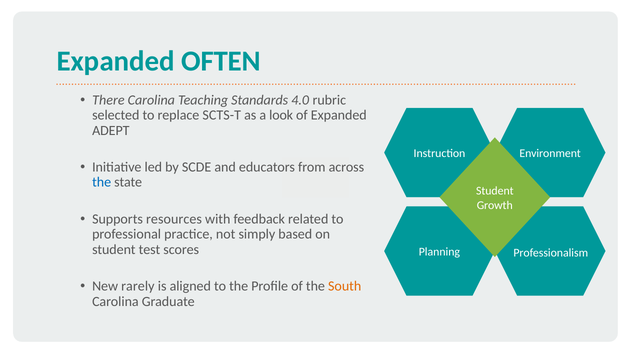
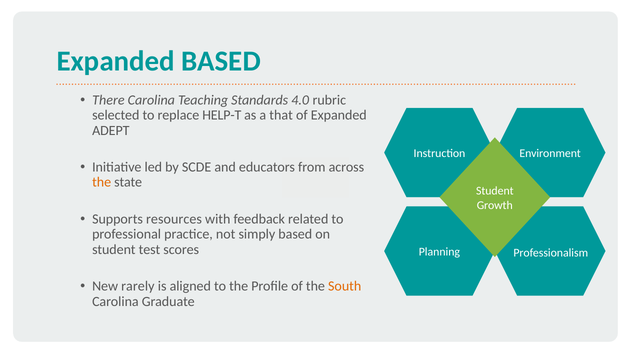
Expanded OFTEN: OFTEN -> BASED
SCTS-T: SCTS-T -> HELP-T
look: look -> that
the at (102, 182) colour: blue -> orange
